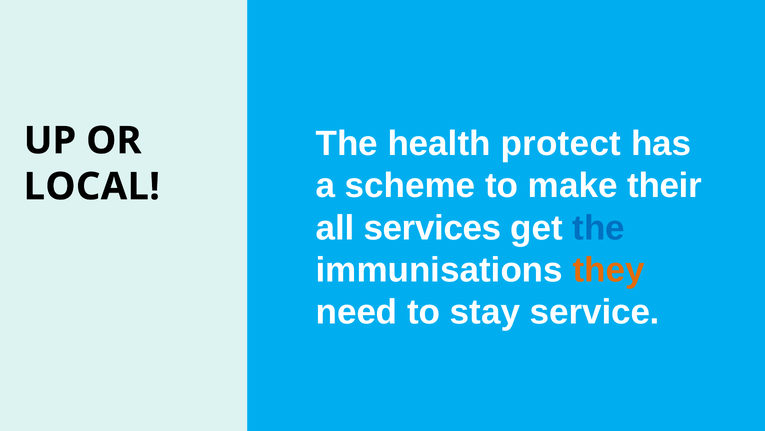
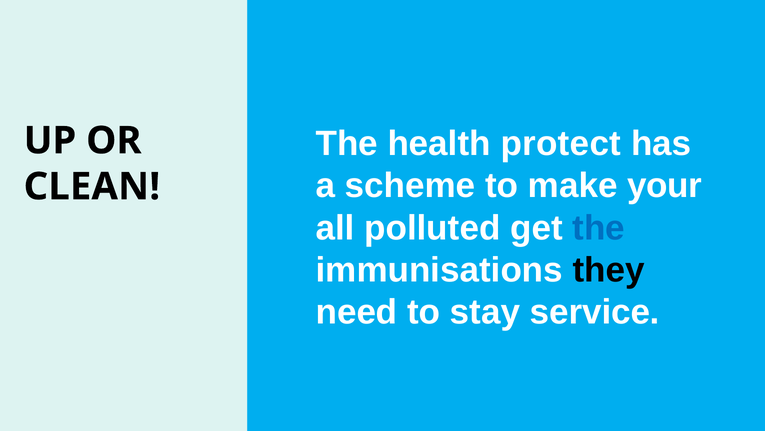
their: their -> your
LOCAL: LOCAL -> CLEAN
services: services -> polluted
they colour: orange -> black
